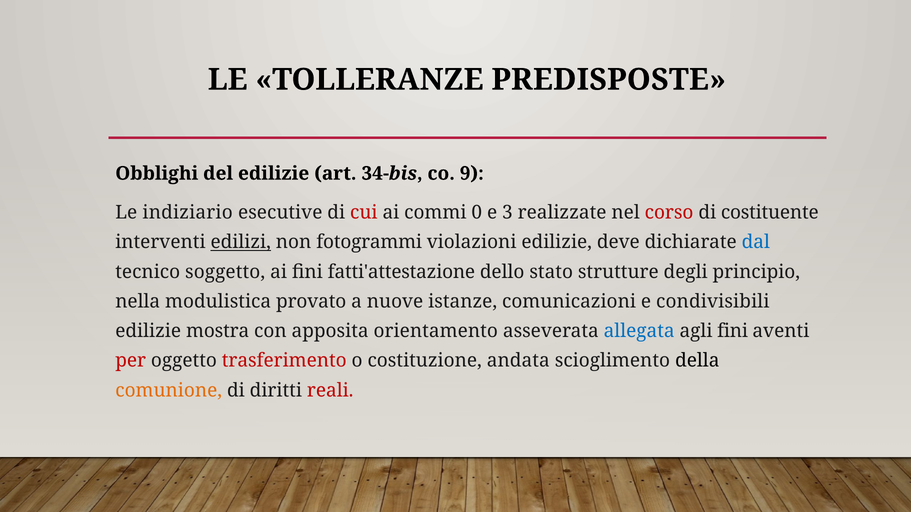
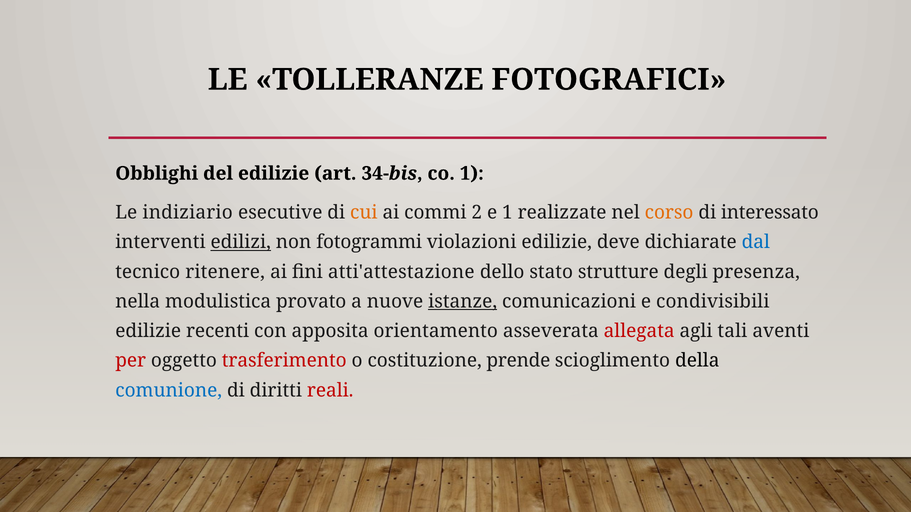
PREDISPOSTE: PREDISPOSTE -> FOTOGRAFICI
co 9: 9 -> 1
cui colour: red -> orange
0: 0 -> 2
e 3: 3 -> 1
corso colour: red -> orange
costituente: costituente -> interessato
soggetto: soggetto -> ritenere
fatti'attestazione: fatti'attestazione -> atti'attestazione
principio: principio -> presenza
istanze underline: none -> present
mostra: mostra -> recenti
allegata colour: blue -> red
agli fini: fini -> tali
andata: andata -> prende
comunione colour: orange -> blue
